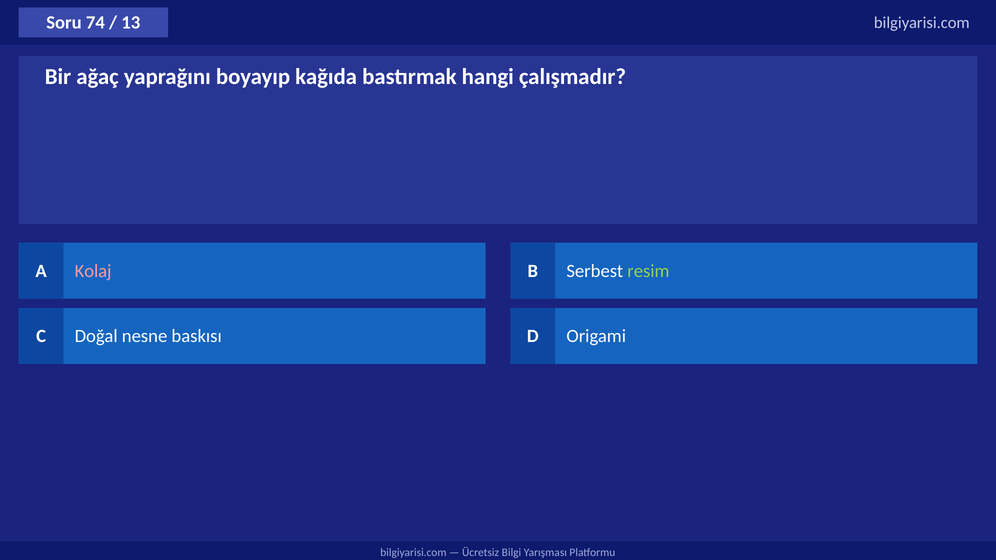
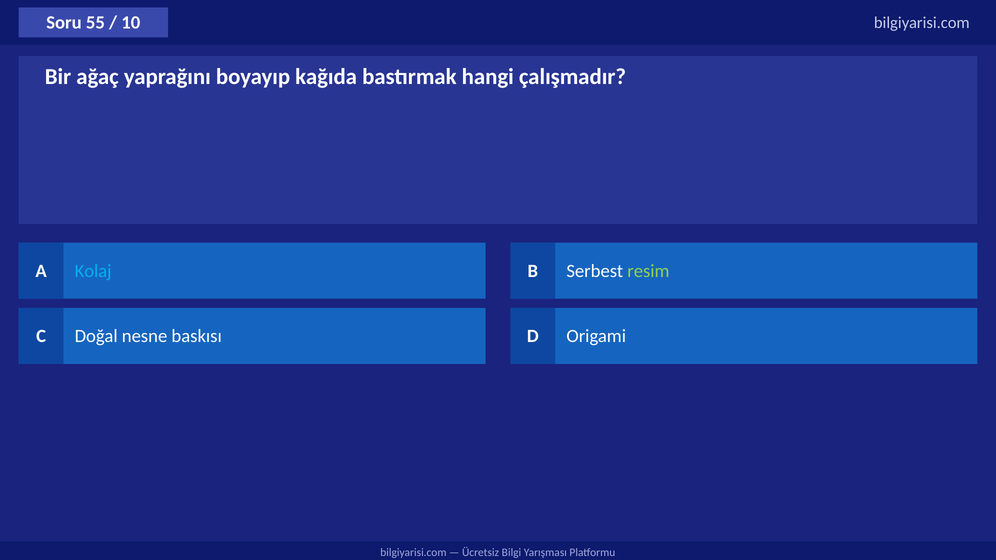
74: 74 -> 55
13: 13 -> 10
Kolaj colour: pink -> light blue
